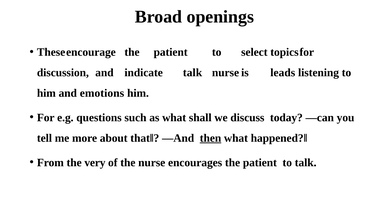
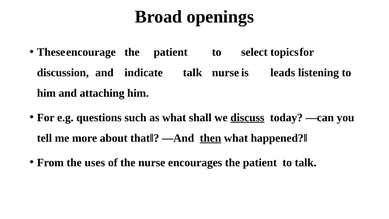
emotions: emotions -> attaching
discuss underline: none -> present
very: very -> uses
